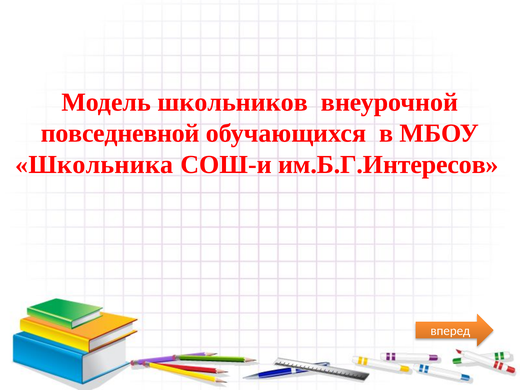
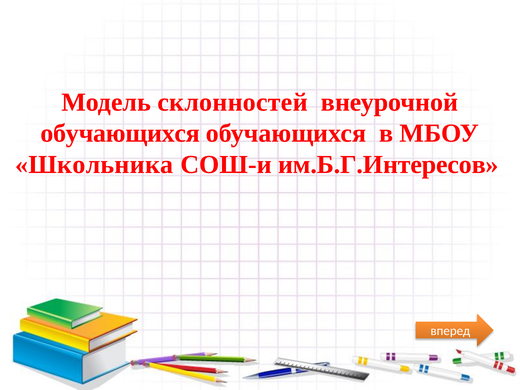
школьников: школьников -> склонностей
повседневной at (120, 133): повседневной -> обучающихся
